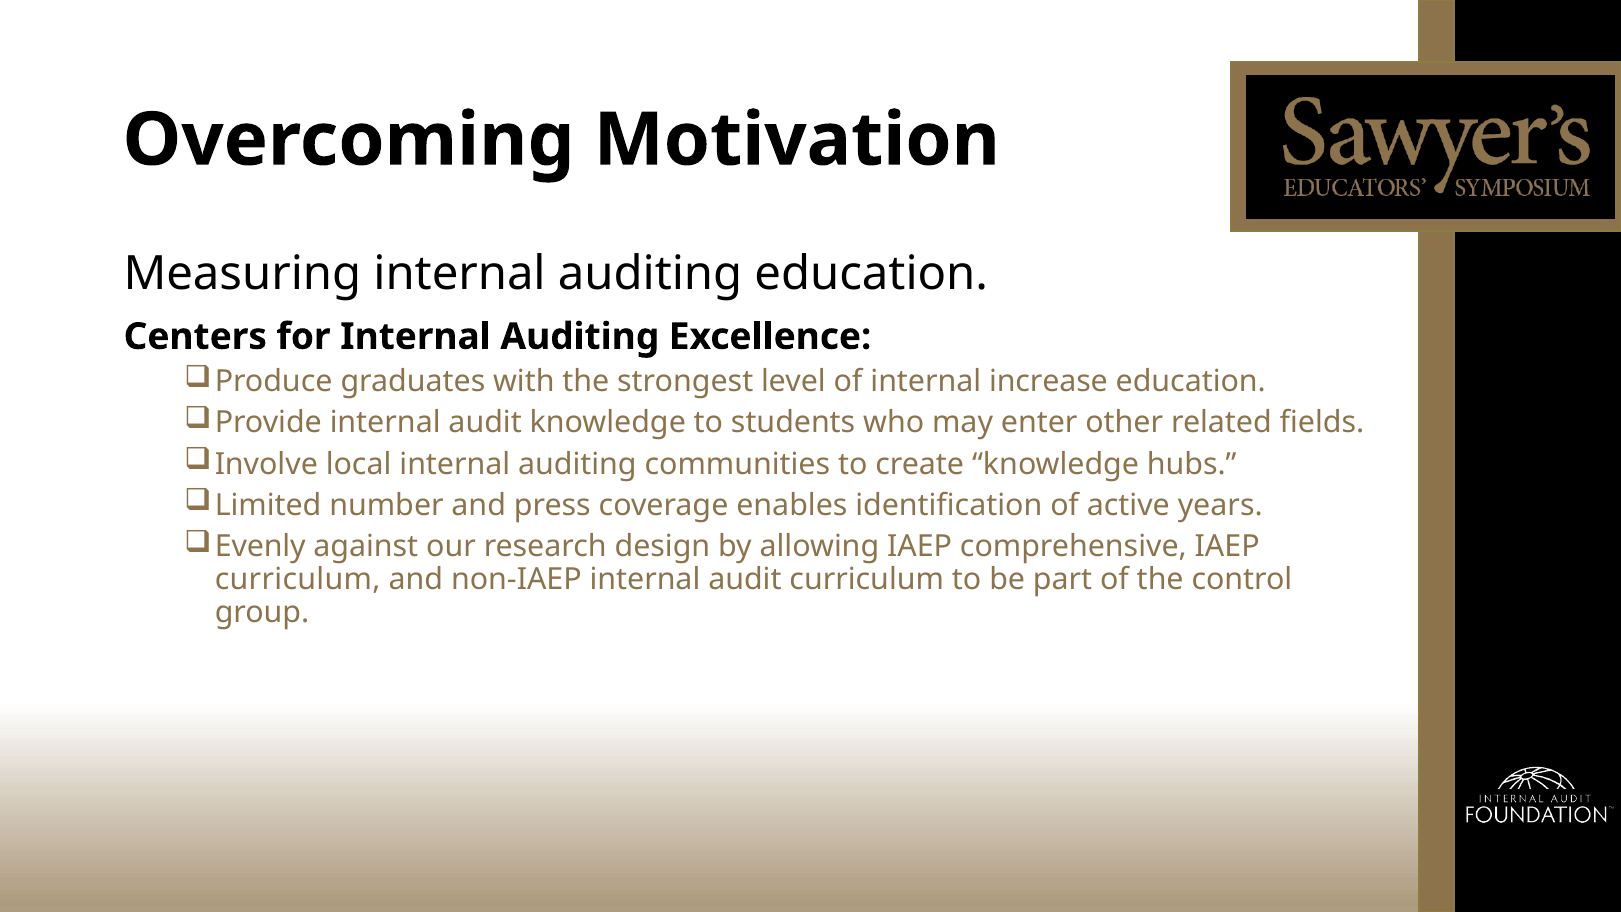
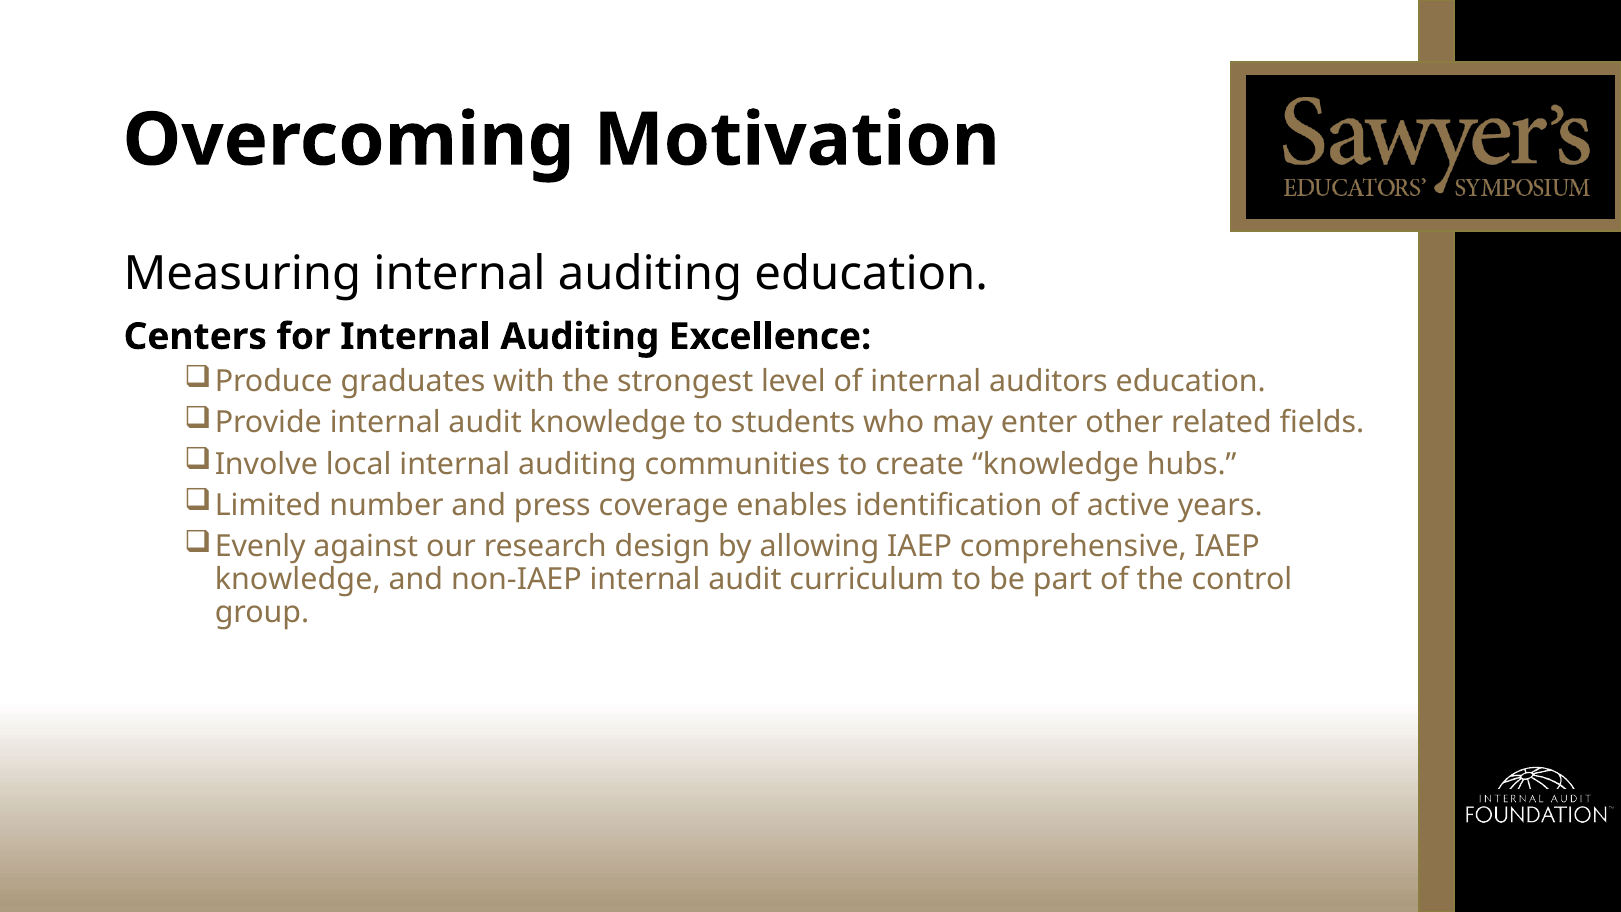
increase: increase -> auditors
curriculum at (298, 579): curriculum -> knowledge
